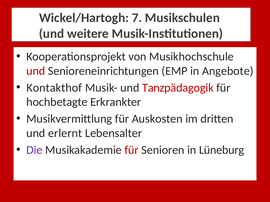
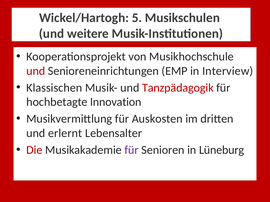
7: 7 -> 5
Angebote: Angebote -> Interview
Kontakthof: Kontakthof -> Klassischen
Erkrankter: Erkrankter -> Innovation
Die colour: purple -> red
für at (132, 150) colour: red -> purple
